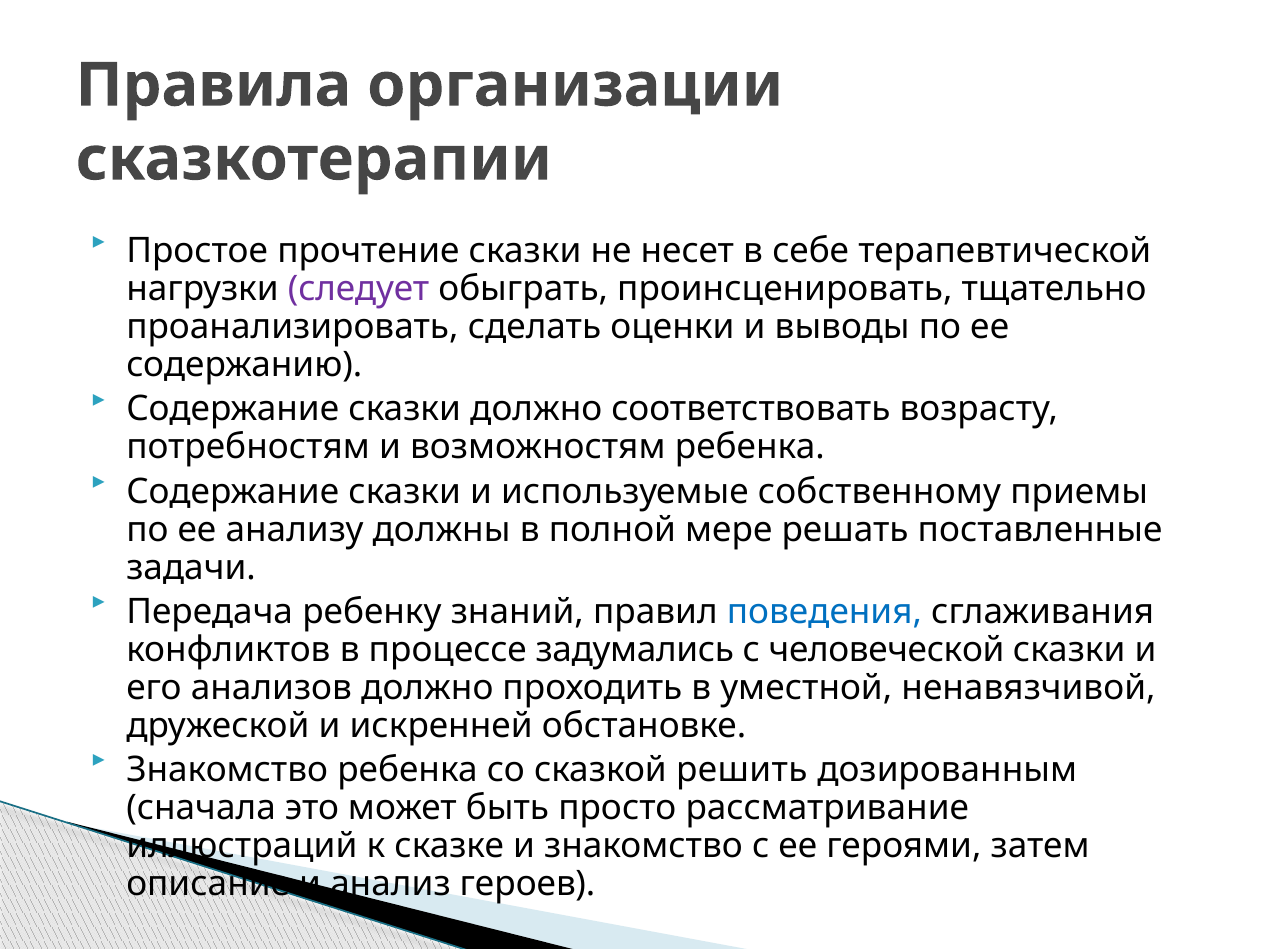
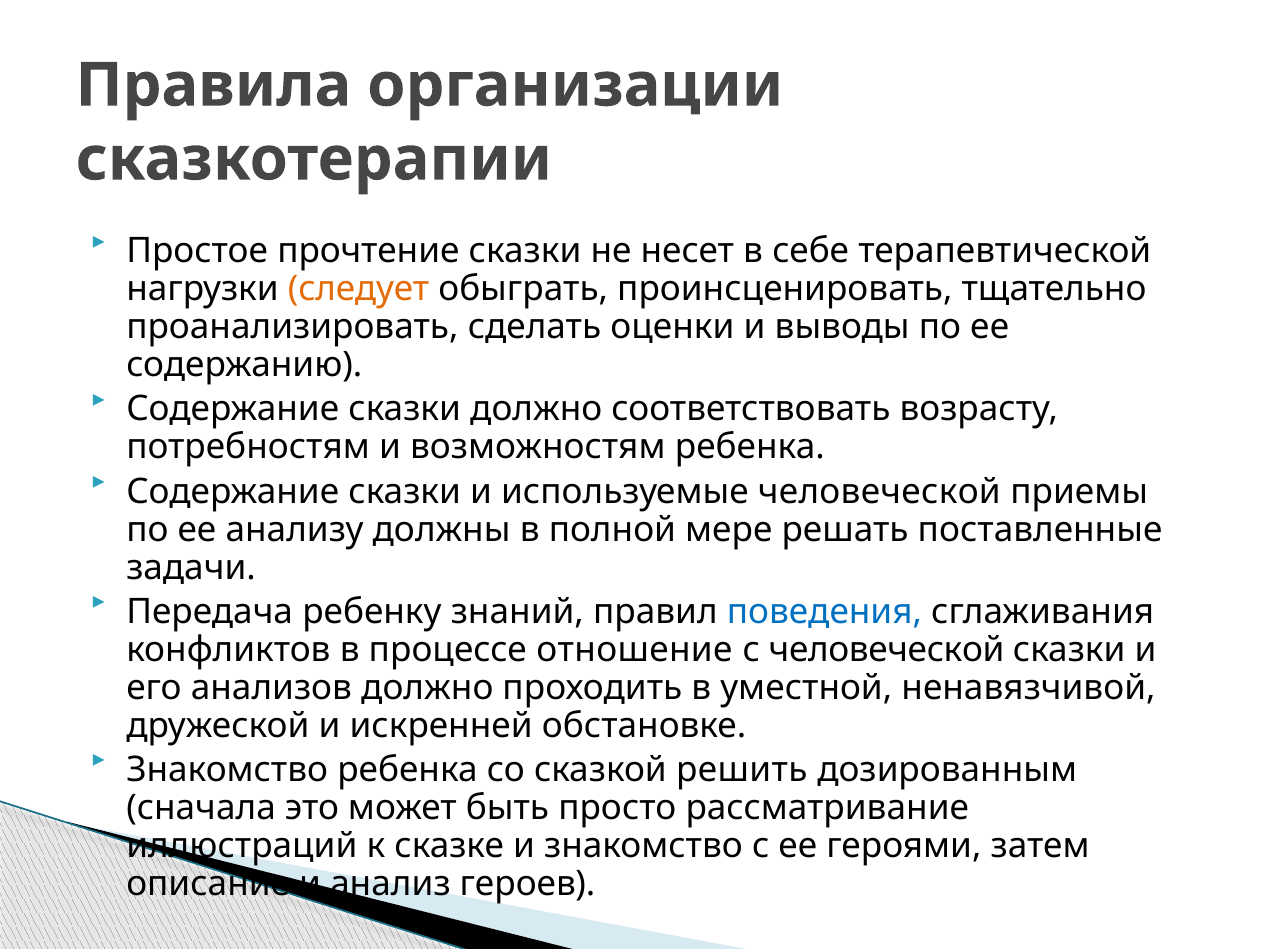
следует colour: purple -> orange
используемые собственному: собственному -> человеческой
задумались: задумались -> отношение
